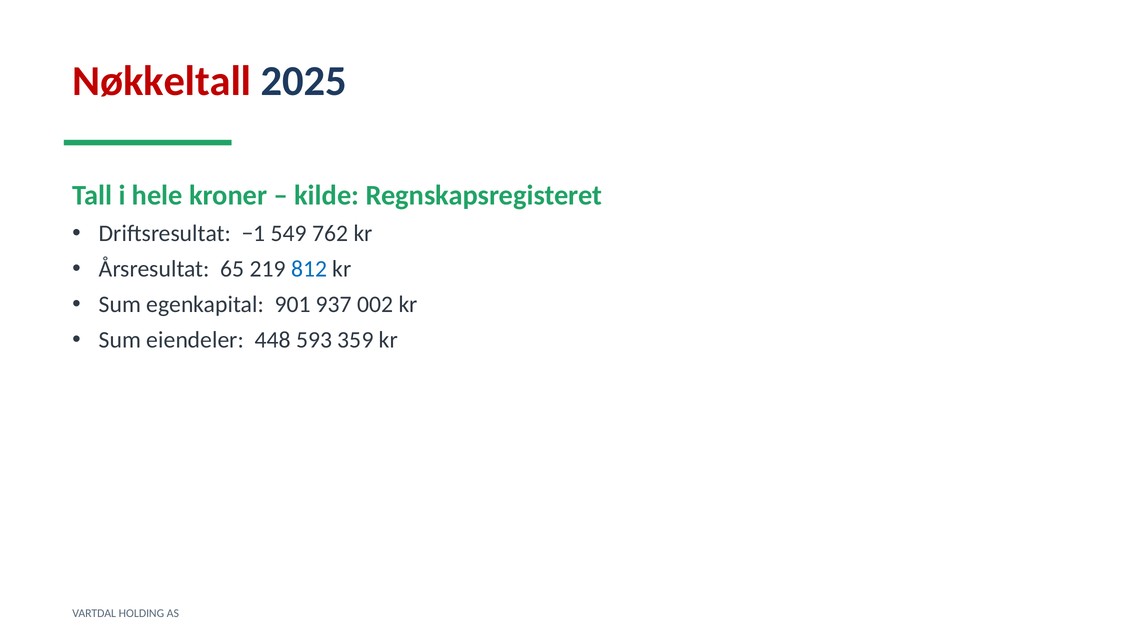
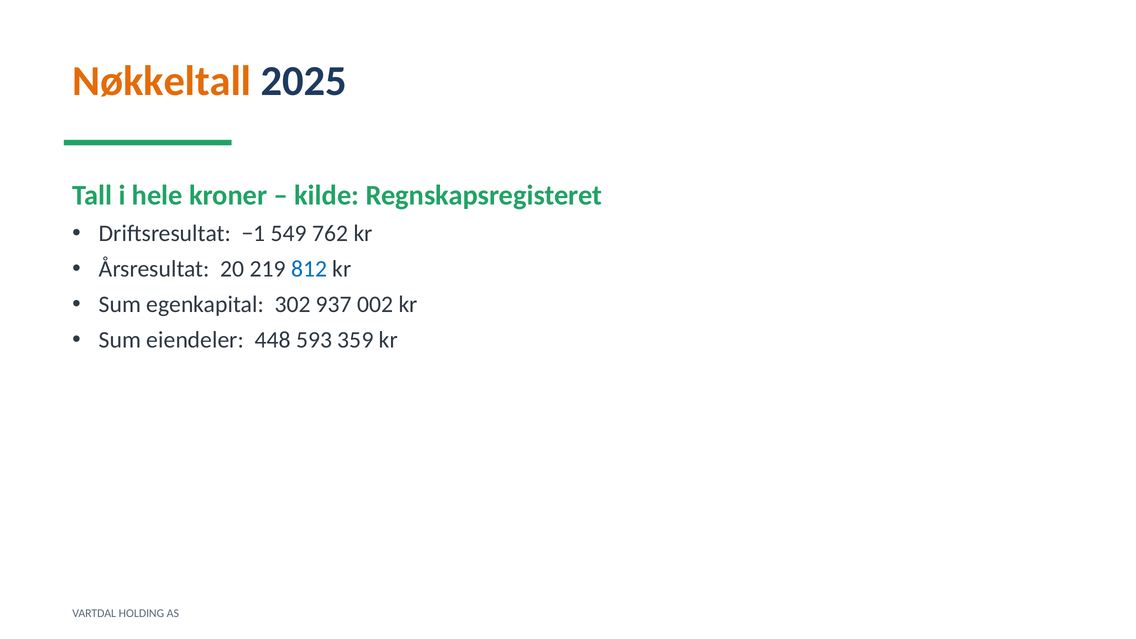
Nøkkeltall colour: red -> orange
65: 65 -> 20
901: 901 -> 302
